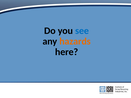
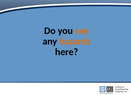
see colour: blue -> orange
